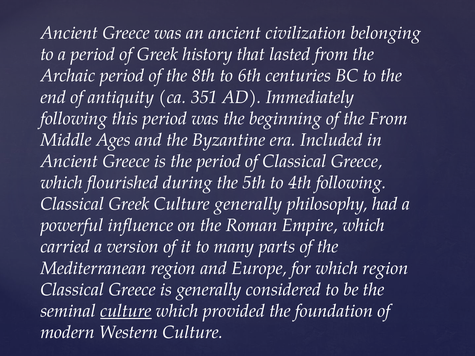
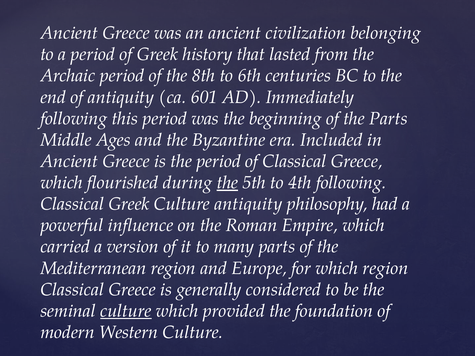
351: 351 -> 601
the From: From -> Parts
the at (227, 183) underline: none -> present
Culture generally: generally -> antiquity
